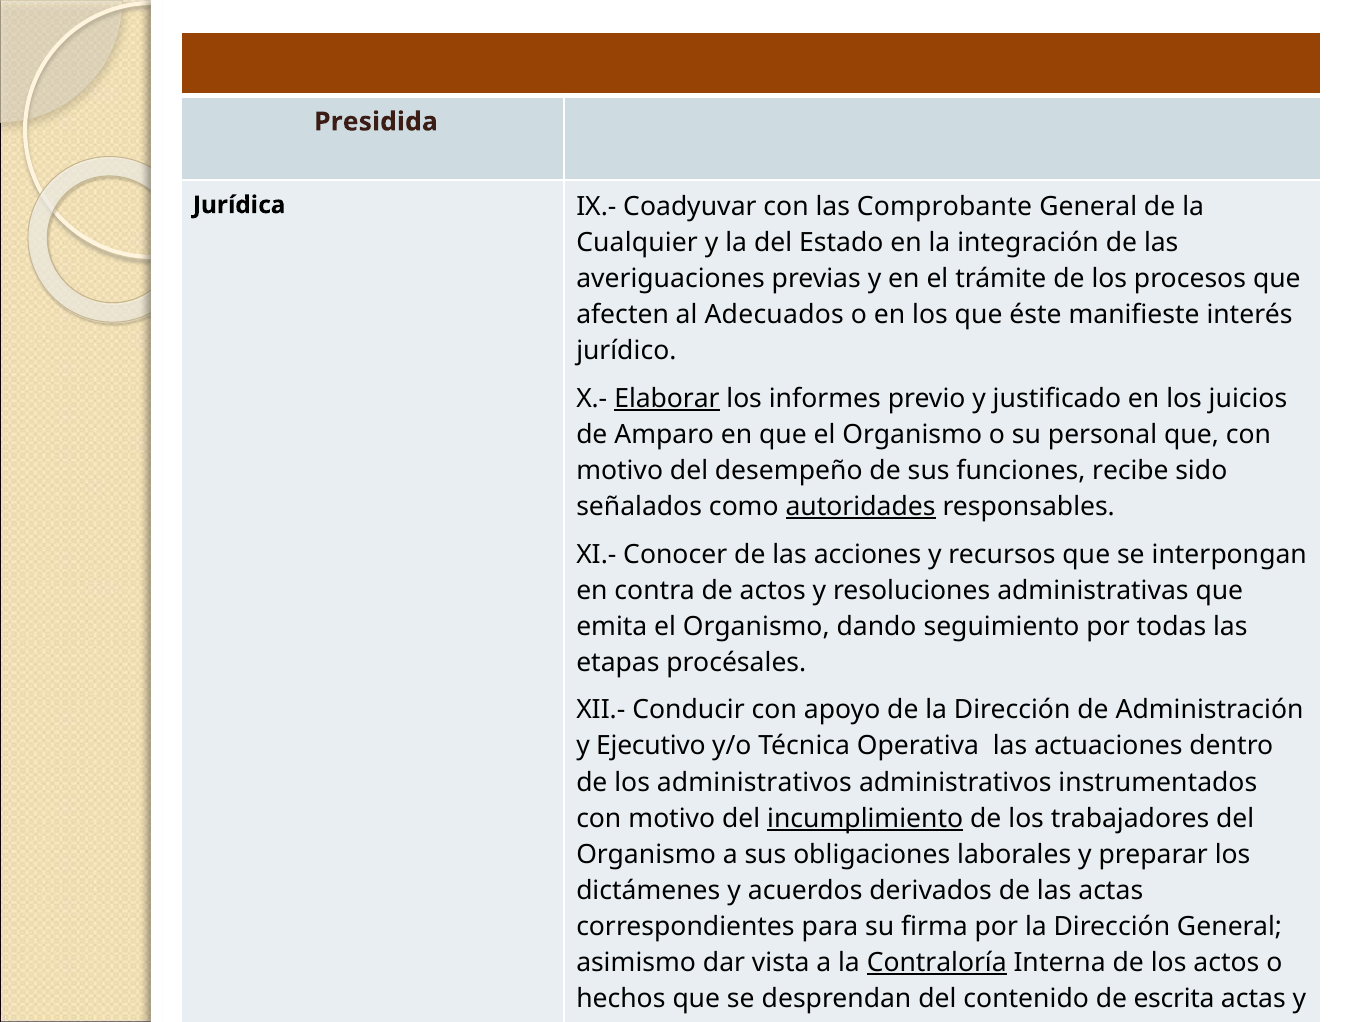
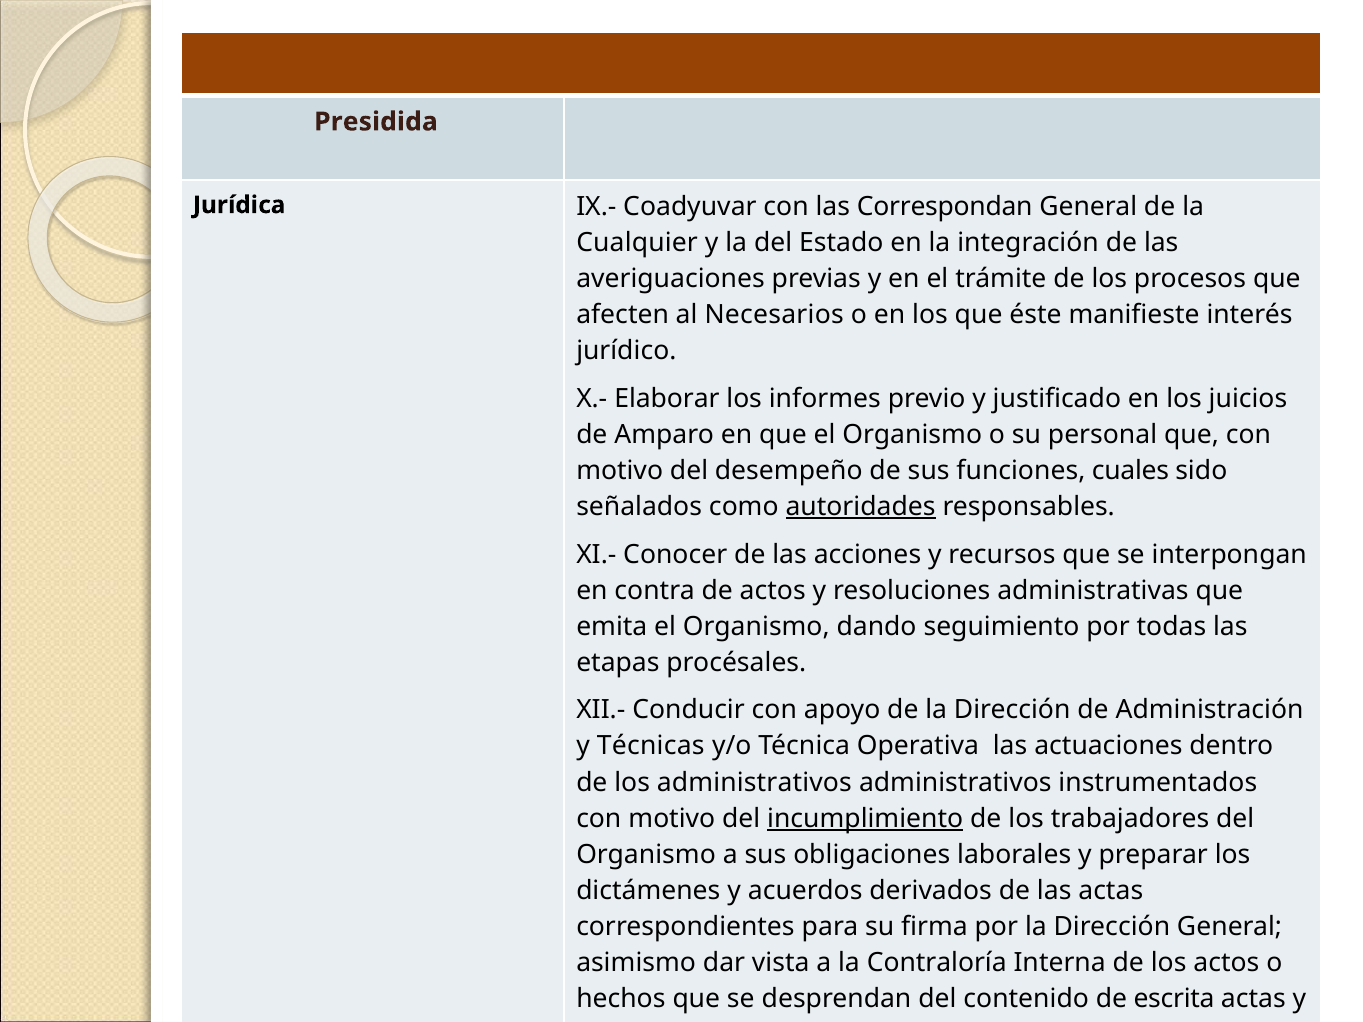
Comprobante: Comprobante -> Correspondan
Adecuados: Adecuados -> Necesarios
Elaborar underline: present -> none
recibe: recibe -> cuales
Ejecutivo: Ejecutivo -> Técnicas
Contraloría underline: present -> none
